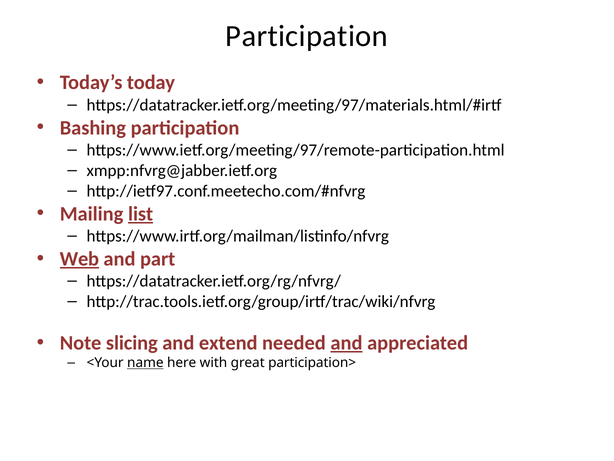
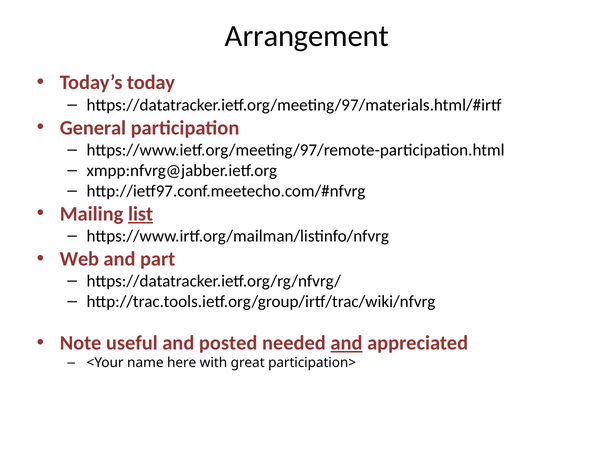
Participation at (307, 36): Participation -> Arrangement
Bashing: Bashing -> General
Web underline: present -> none
slicing: slicing -> useful
extend: extend -> posted
name underline: present -> none
